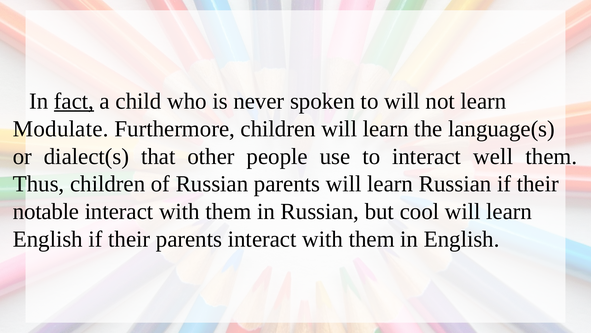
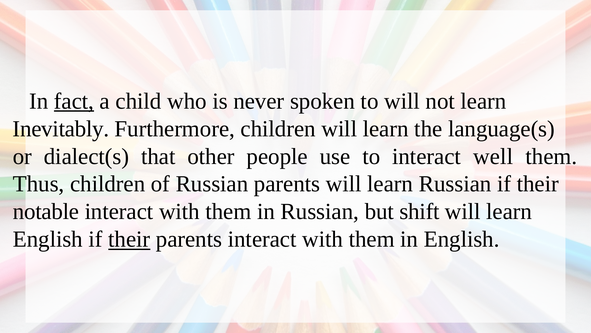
Modulate: Modulate -> Inevitably
cool: cool -> shift
their at (129, 239) underline: none -> present
